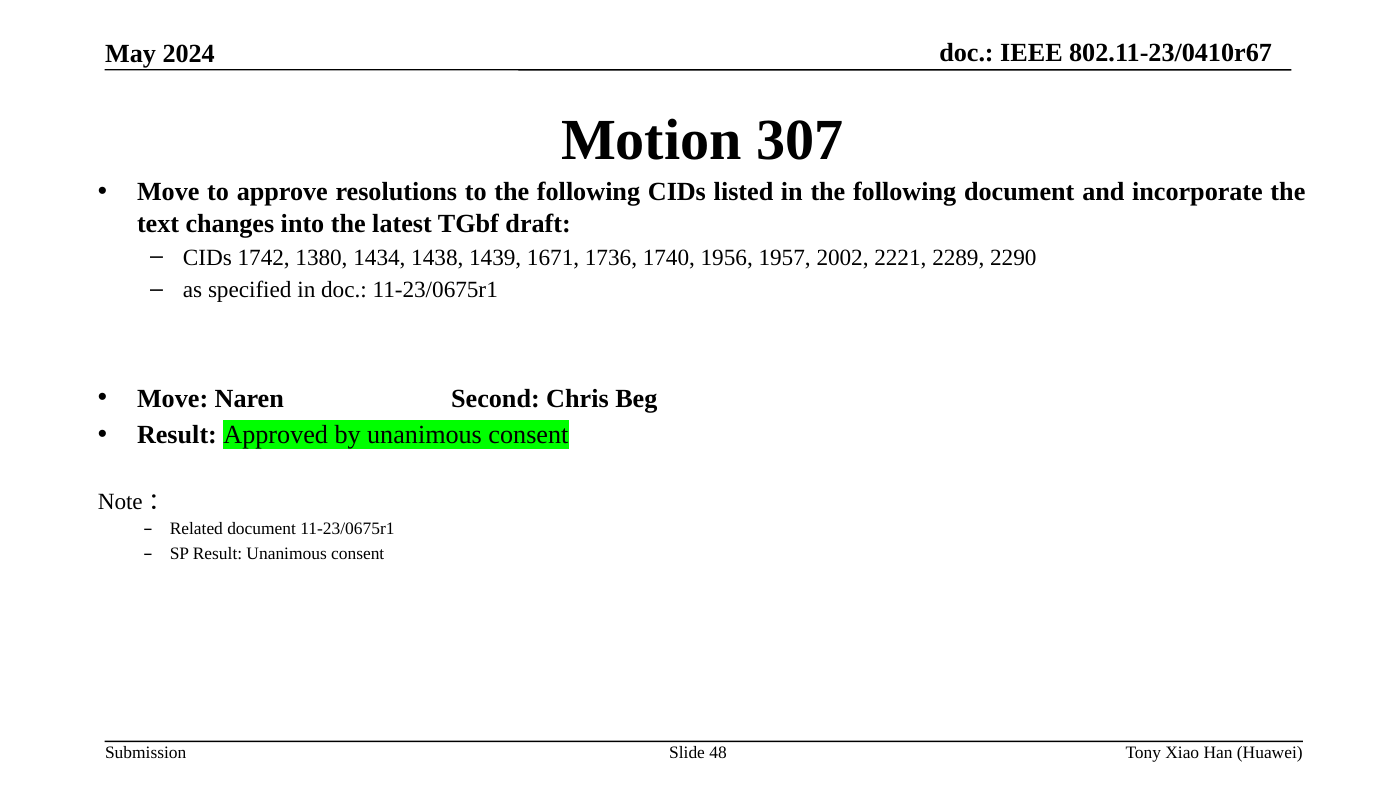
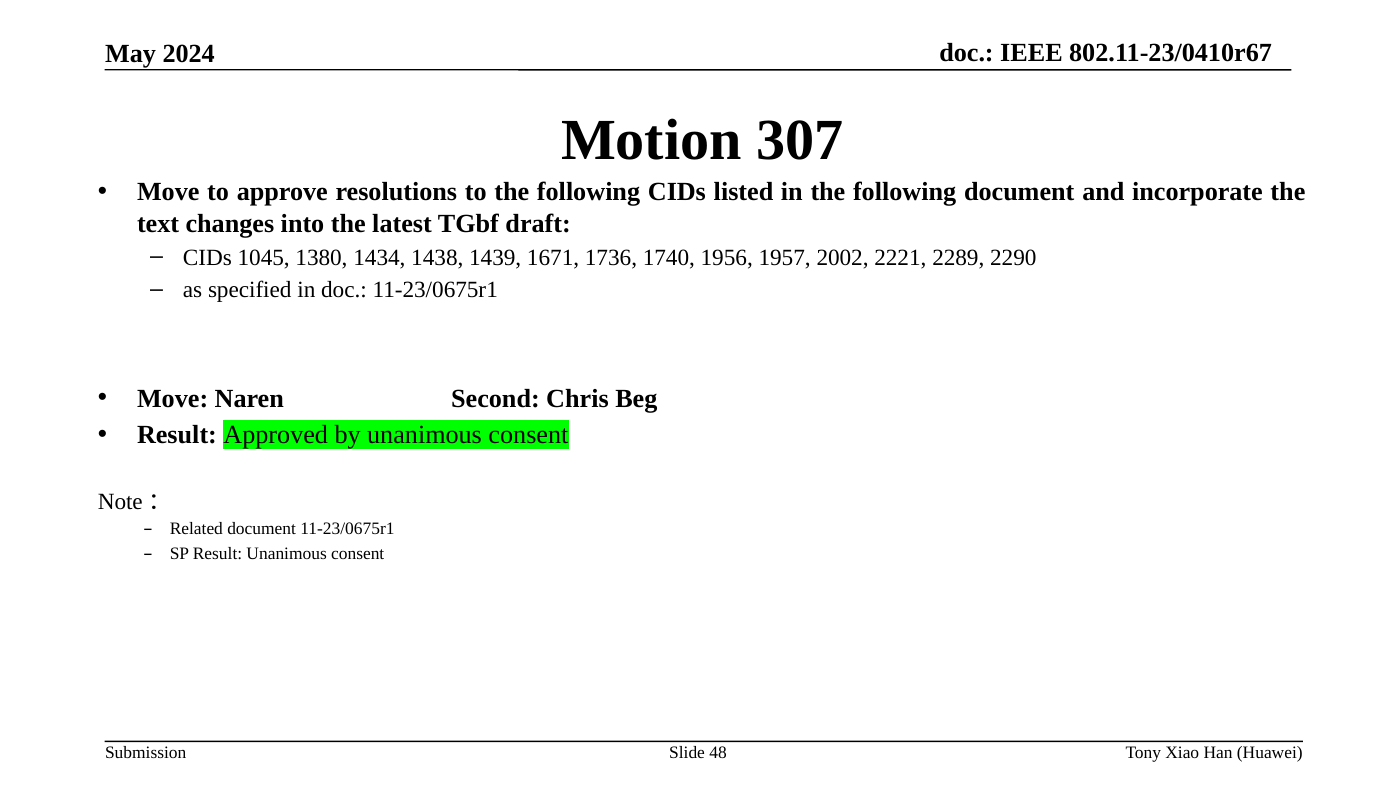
1742: 1742 -> 1045
